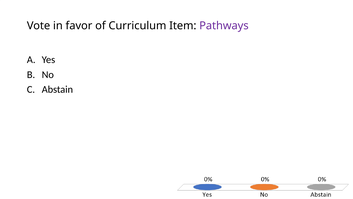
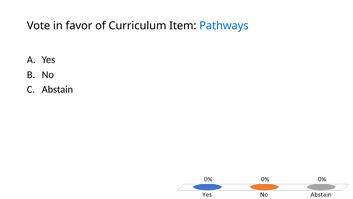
Pathways colour: purple -> blue
